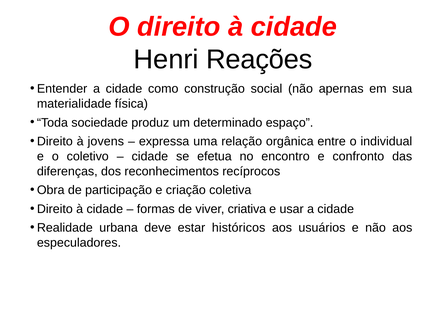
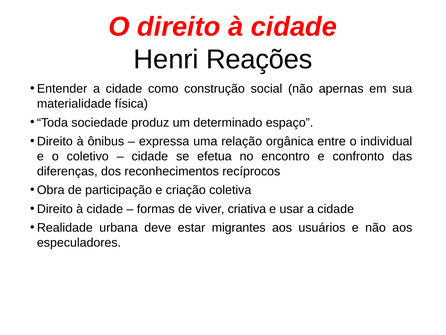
jovens: jovens -> ônibus
históricos: históricos -> migrantes
